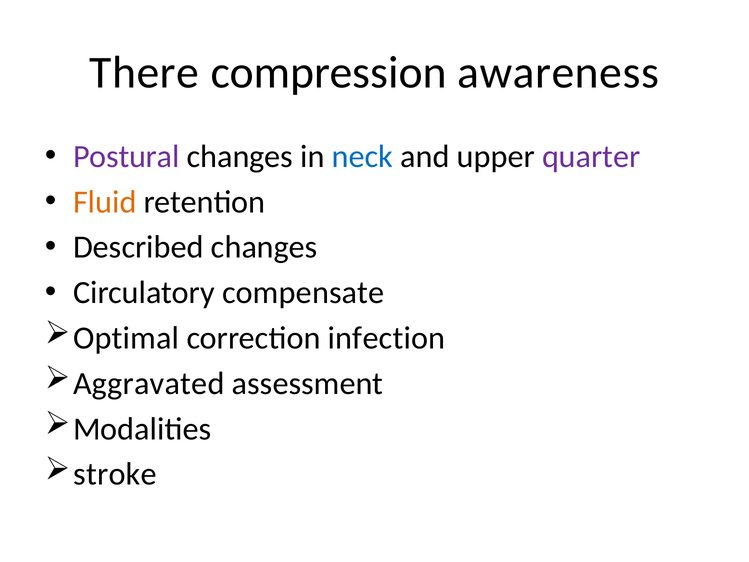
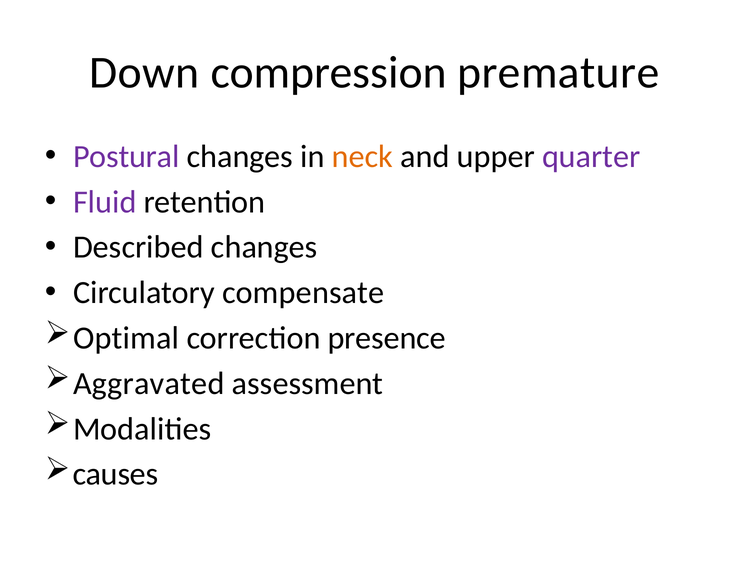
There: There -> Down
awareness: awareness -> premature
neck colour: blue -> orange
Fluid colour: orange -> purple
infection: infection -> presence
stroke: stroke -> causes
